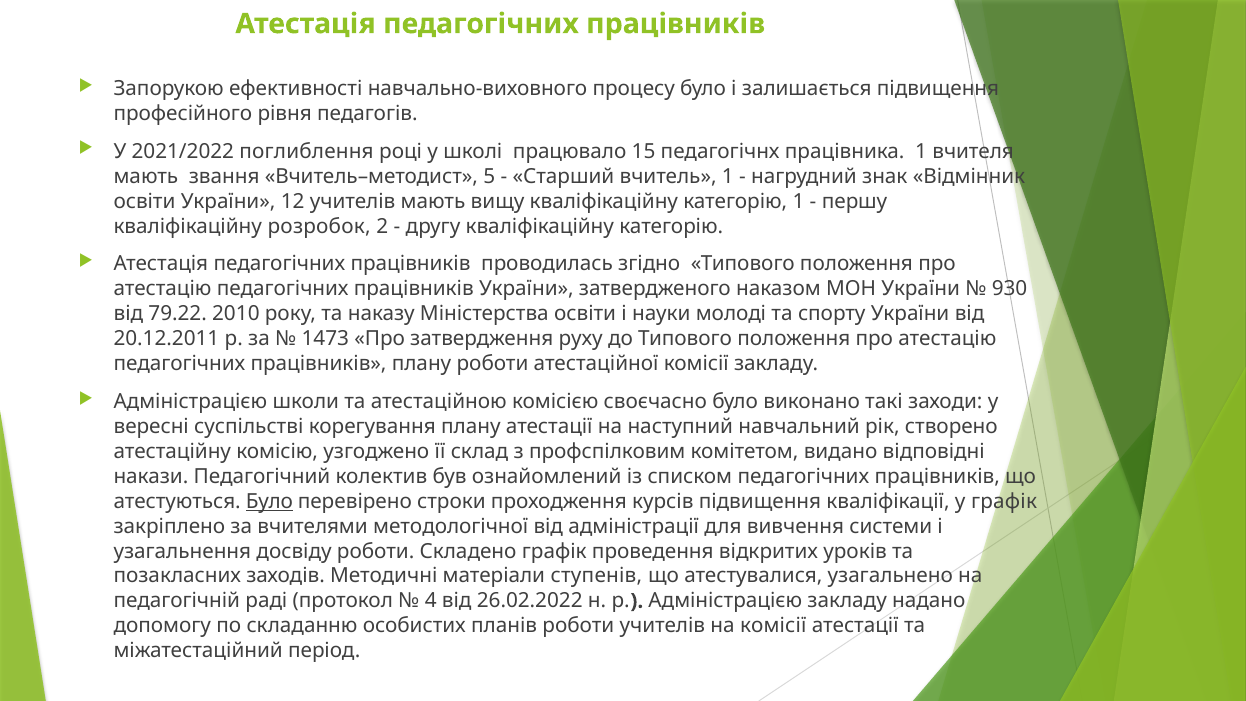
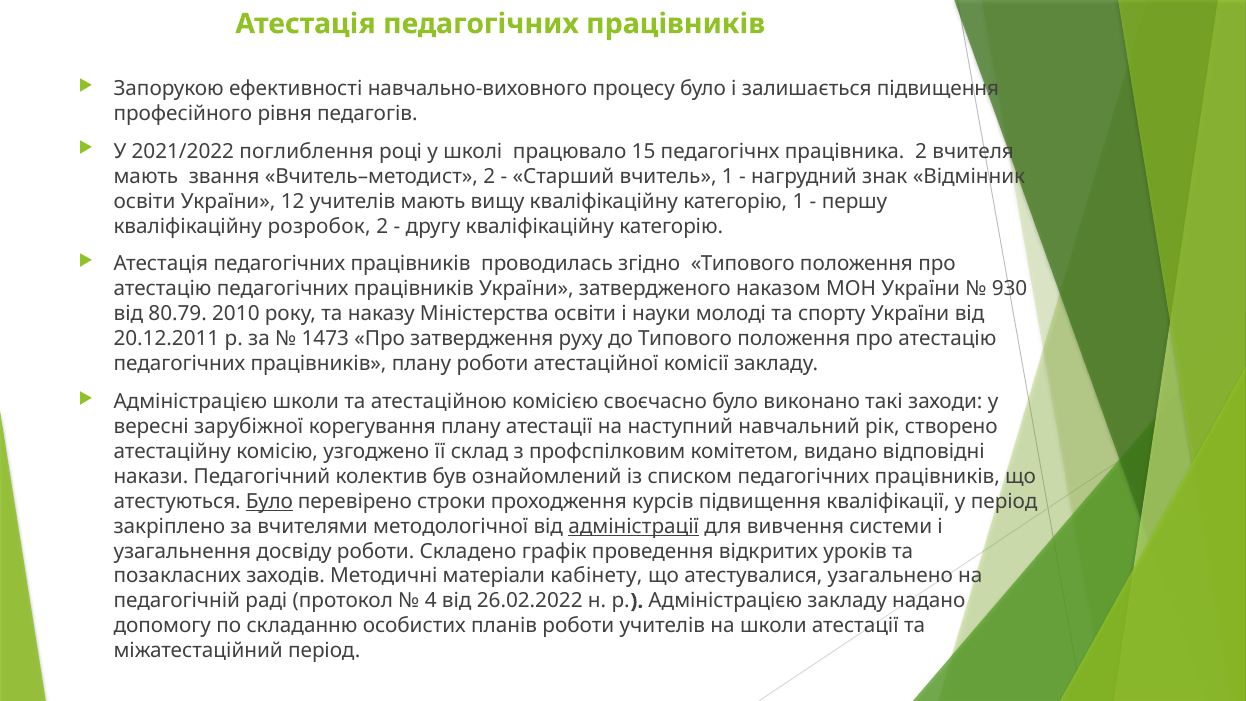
працівника 1: 1 -> 2
Вчитель–методист 5: 5 -> 2
79.22: 79.22 -> 80.79
суспільстві: суспільстві -> зарубіжної
у графік: графік -> період
адміністрації underline: none -> present
ступенів: ступенів -> кабінету
на комісії: комісії -> школи
